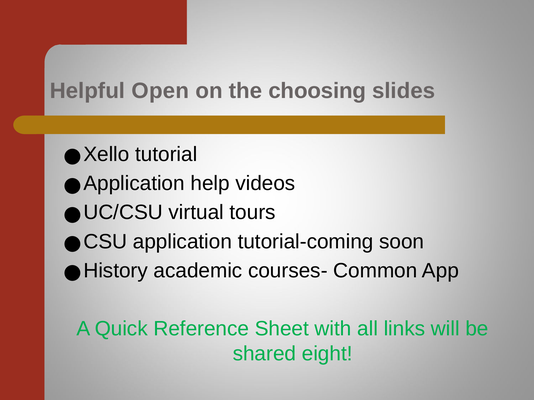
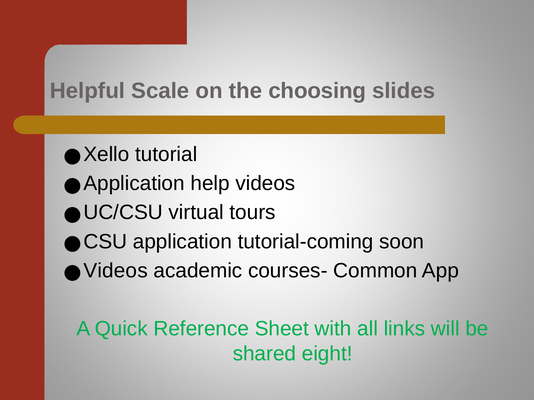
Open: Open -> Scale
History at (116, 271): History -> Videos
